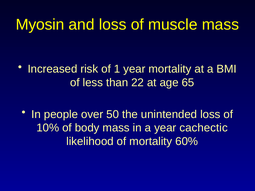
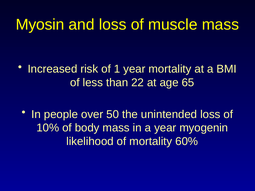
cachectic: cachectic -> myogenin
